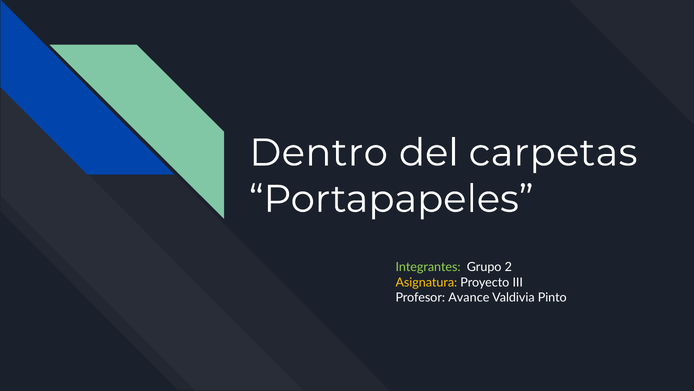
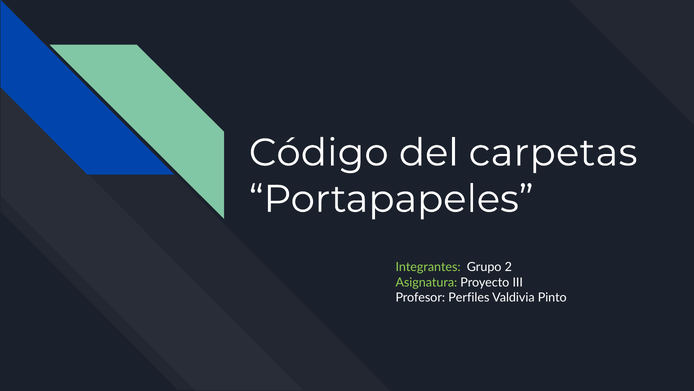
Dentro: Dentro -> Código
Asignatura colour: yellow -> light green
Avance: Avance -> Perfiles
